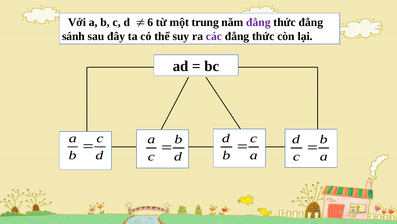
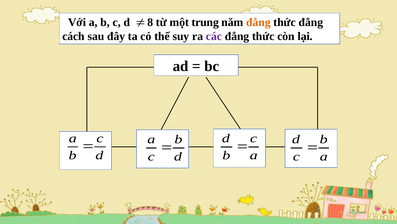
6: 6 -> 8
đẳng at (258, 22) colour: purple -> orange
sánh: sánh -> cách
